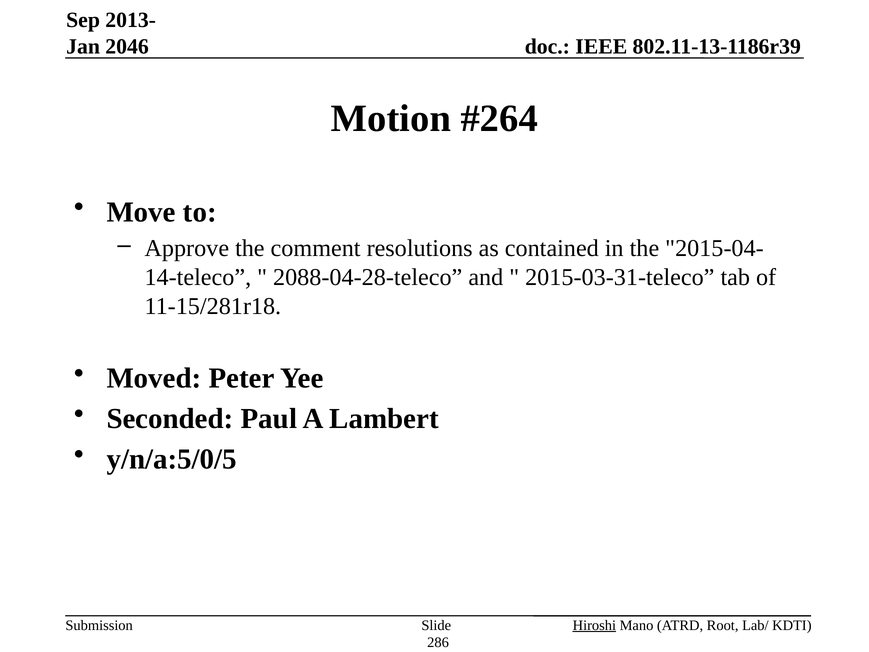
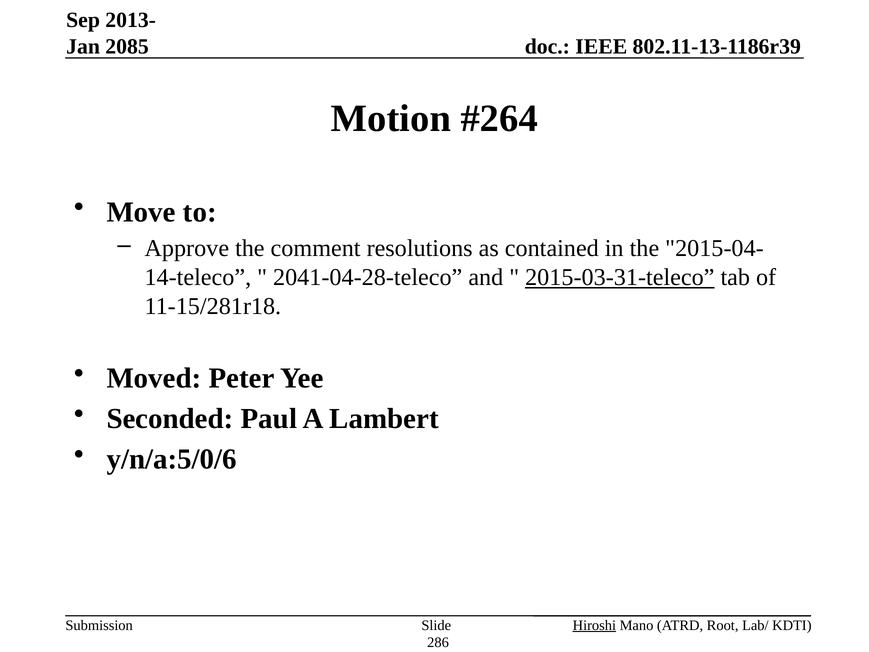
2046: 2046 -> 2085
2088-04-28-teleco: 2088-04-28-teleco -> 2041-04-28-teleco
2015-03-31-teleco underline: none -> present
y/n/a:5/0/5: y/n/a:5/0/5 -> y/n/a:5/0/6
